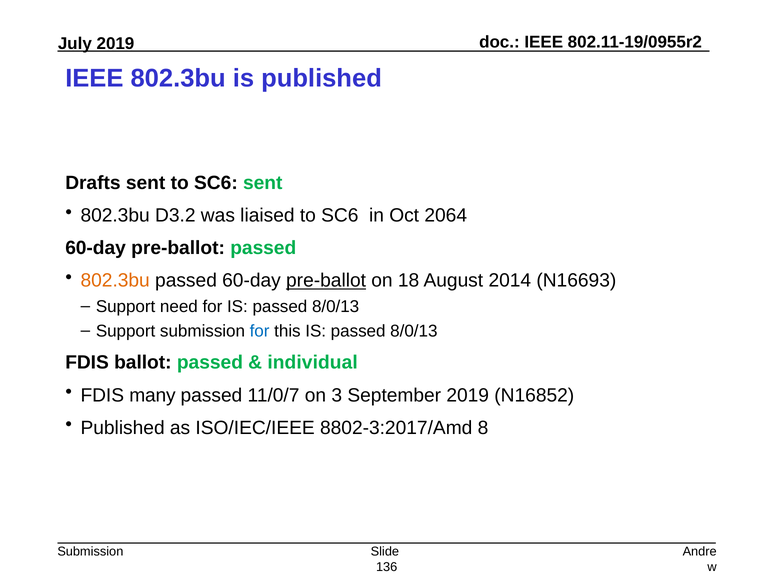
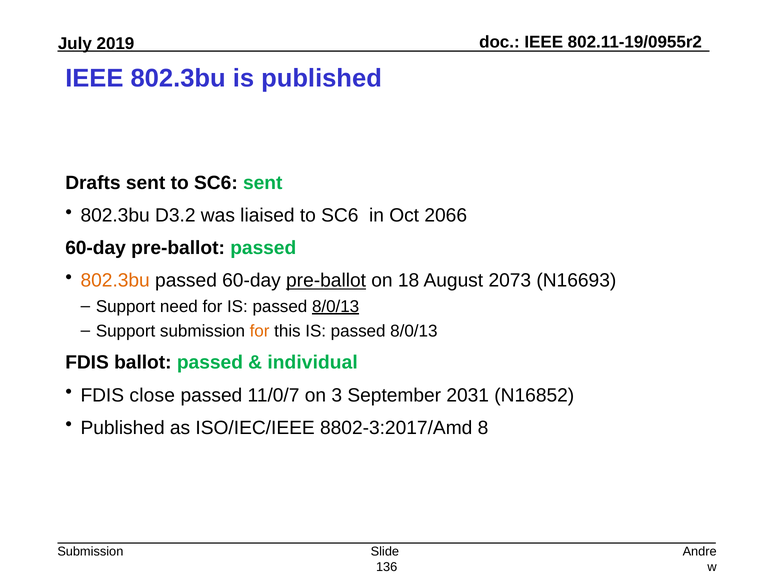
2064: 2064 -> 2066
2014: 2014 -> 2073
8/0/13 at (336, 307) underline: none -> present
for at (260, 331) colour: blue -> orange
many: many -> close
September 2019: 2019 -> 2031
